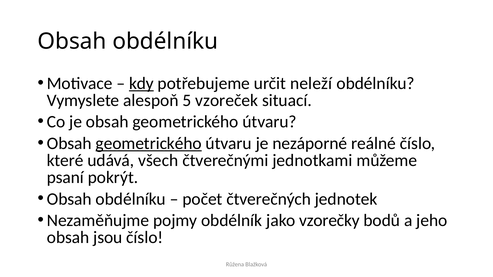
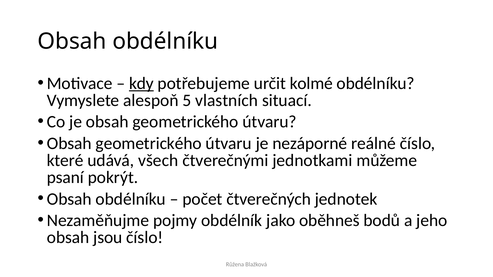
neleží: neleží -> kolmé
vzoreček: vzoreček -> vlastních
geometrického at (149, 144) underline: present -> none
vzorečky: vzorečky -> oběhneš
